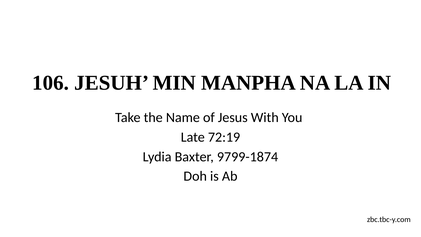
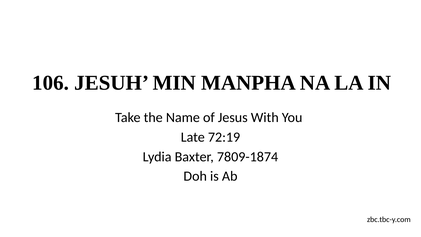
9799-1874: 9799-1874 -> 7809-1874
